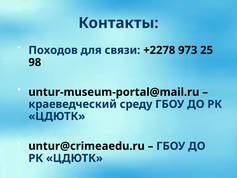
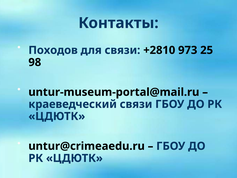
+2278: +2278 -> +2810
краеведческий среду: среду -> связи
